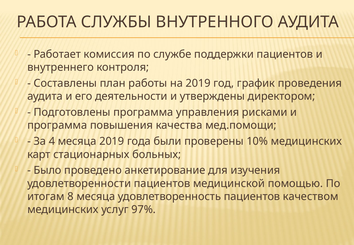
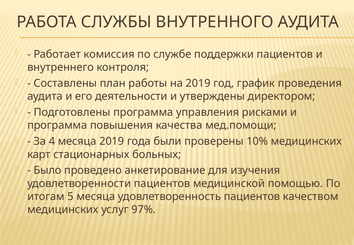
8: 8 -> 5
